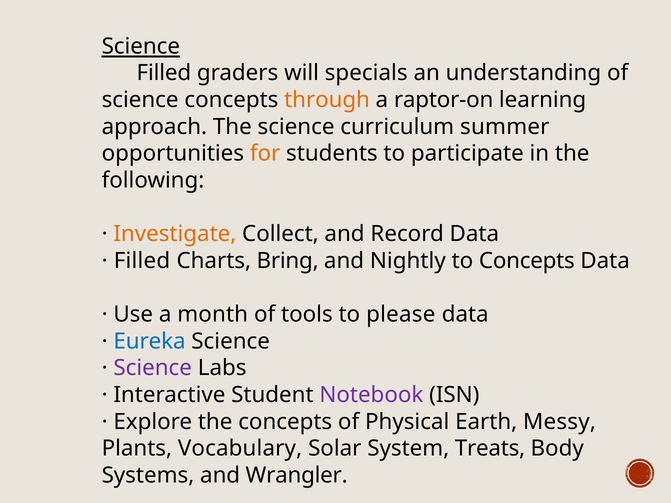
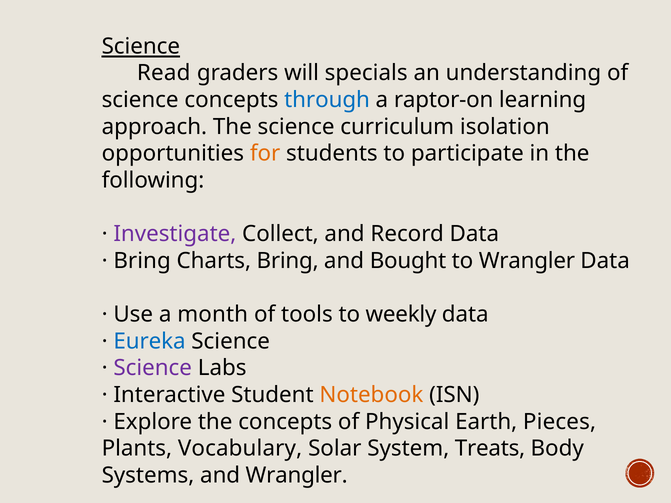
Filled at (164, 73): Filled -> Read
through colour: orange -> blue
summer: summer -> isolation
Investigate colour: orange -> purple
Filled at (142, 261): Filled -> Bring
Nightly: Nightly -> Bought
to Concepts: Concepts -> Wrangler
please: please -> weekly
Notebook colour: purple -> orange
Messy: Messy -> Pieces
